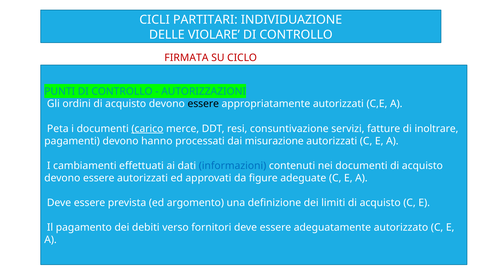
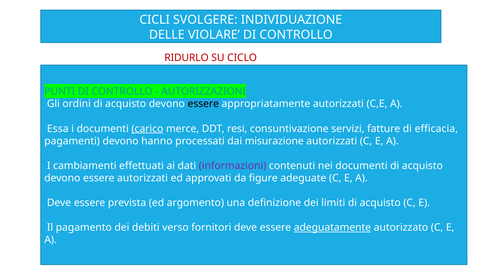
PARTITARI: PARTITARI -> SVOLGERE
FIRMATA: FIRMATA -> RIDURLO
Peta: Peta -> Essa
inoltrare: inoltrare -> efficacia
informazioni colour: blue -> purple
adeguatamente underline: none -> present
